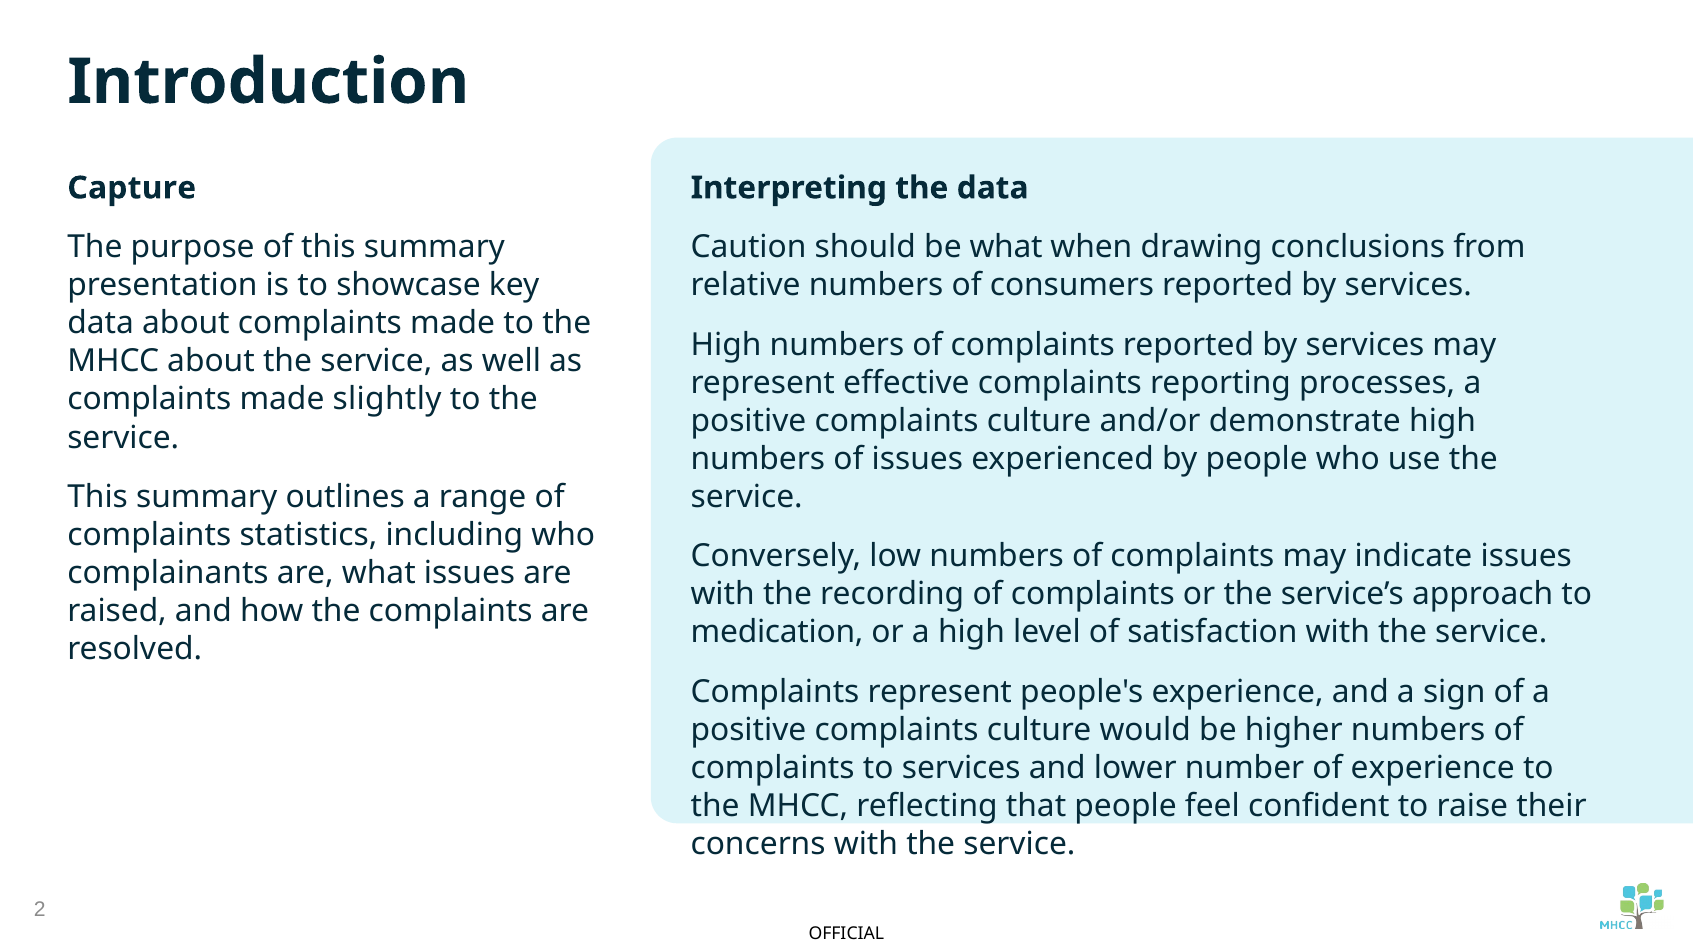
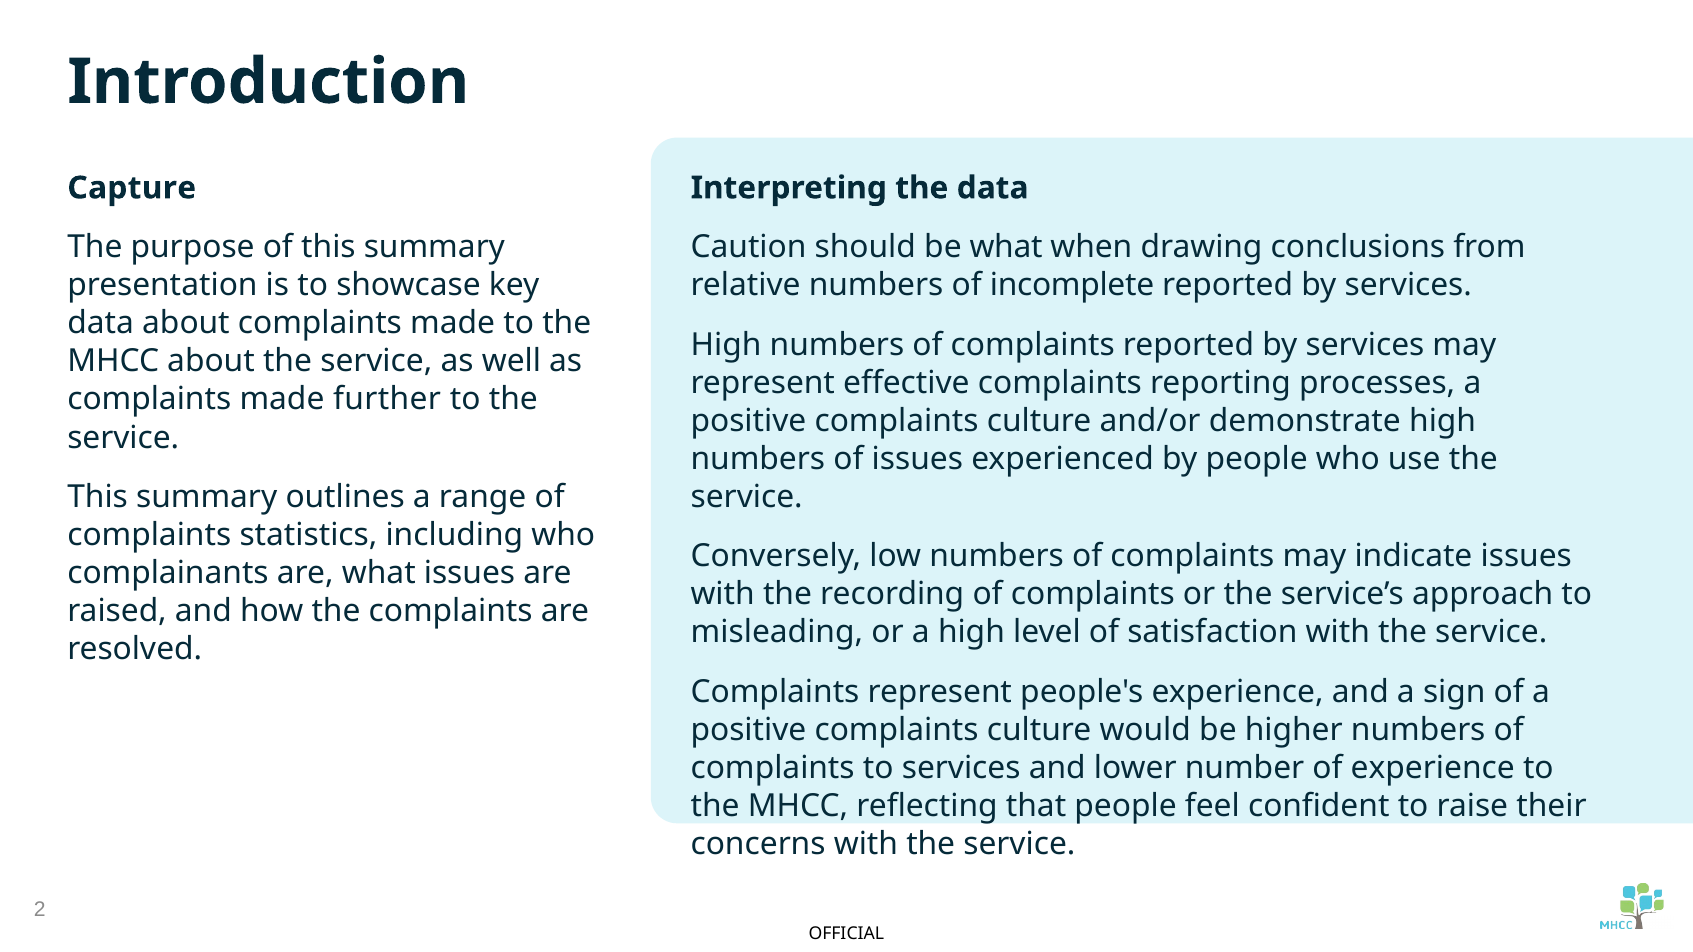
consumers: consumers -> incomplete
slightly: slightly -> further
medication: medication -> misleading
